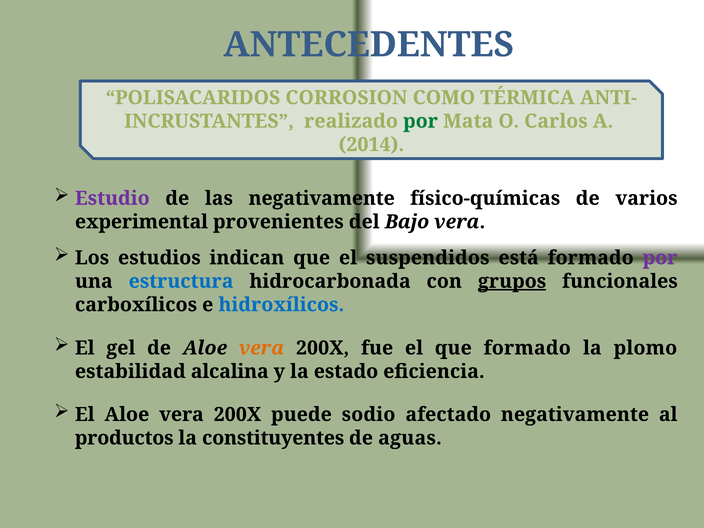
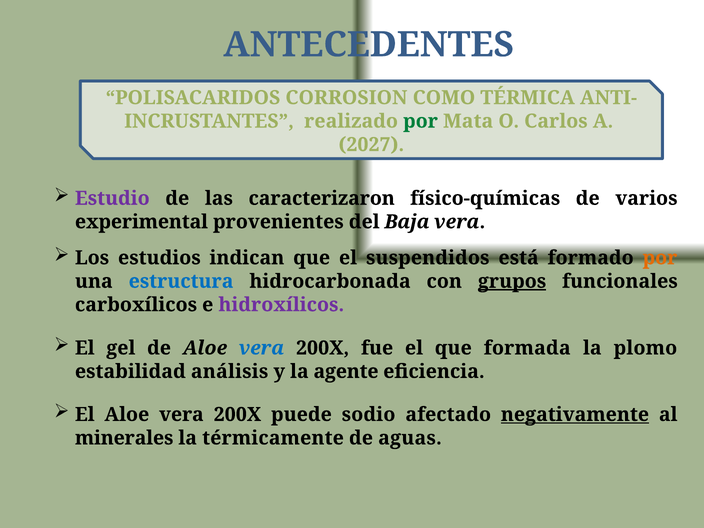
2014: 2014 -> 2027
las negativamente: negativamente -> caracterizaron
Bajo: Bajo -> Baja
por at (660, 258) colour: purple -> orange
hidroxílicos colour: blue -> purple
vera at (262, 348) colour: orange -> blue
que formado: formado -> formada
alcalina: alcalina -> análisis
estado: estado -> agente
negativamente at (575, 415) underline: none -> present
productos: productos -> minerales
constituyentes: constituyentes -> térmicamente
